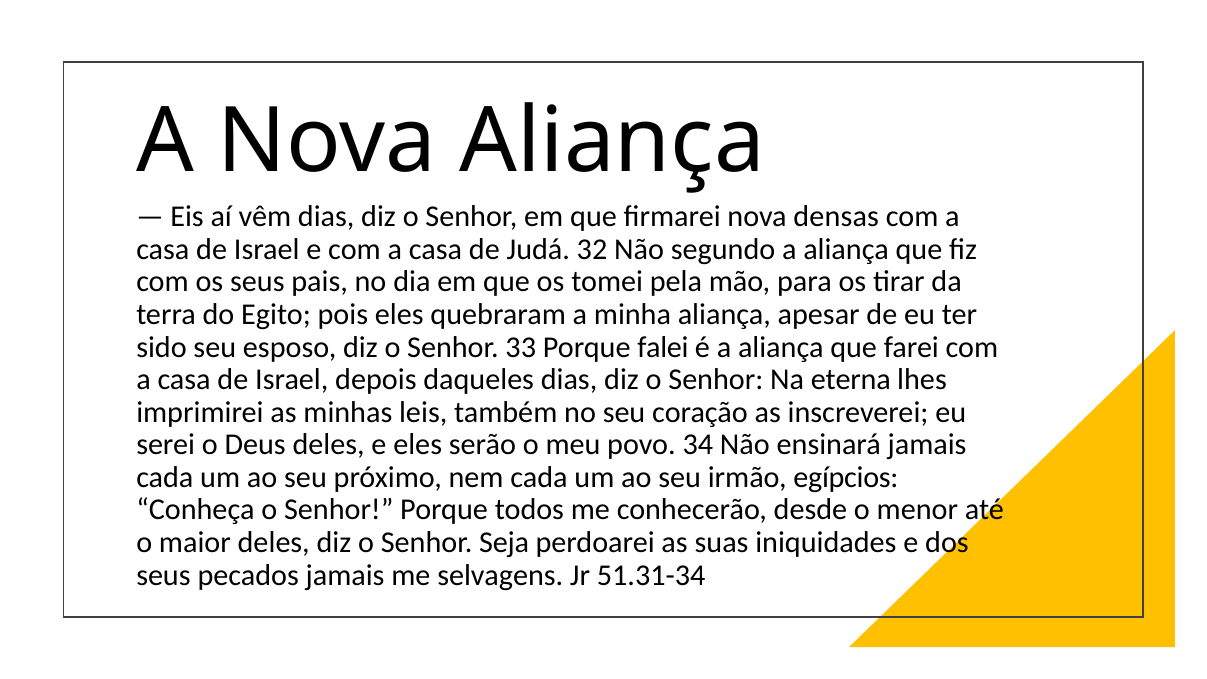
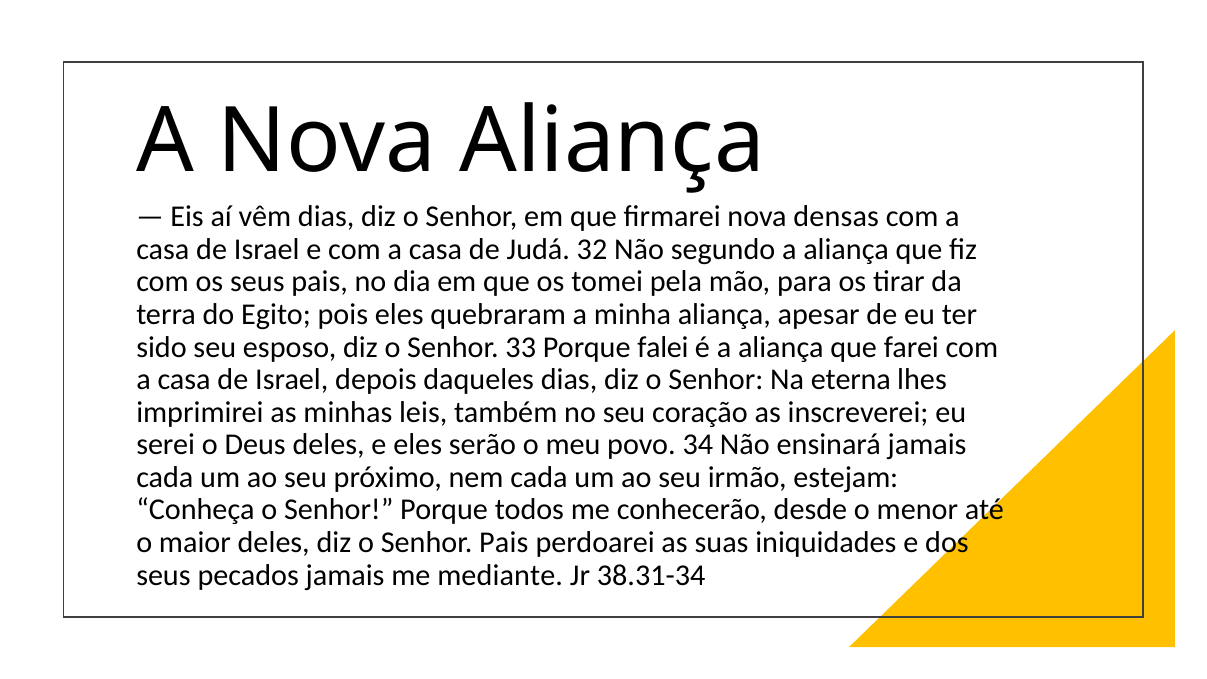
egípcios: egípcios -> estejam
Senhor Seja: Seja -> Pais
selvagens: selvagens -> mediante
51.31-34: 51.31-34 -> 38.31-34
